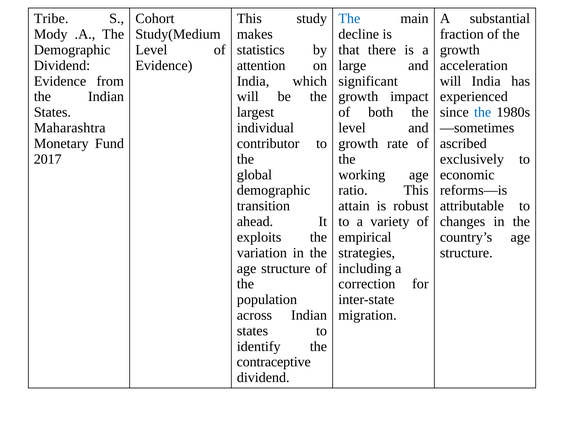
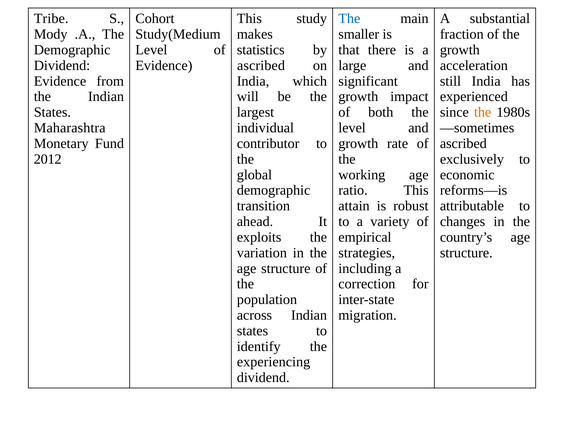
decline: decline -> smaller
attention at (261, 65): attention -> ascribed
will at (451, 81): will -> still
the at (483, 112) colour: blue -> orange
2017: 2017 -> 2012
contraceptive: contraceptive -> experiencing
